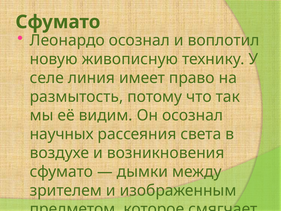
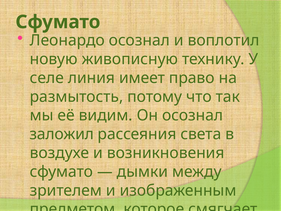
научных: научных -> заложил
